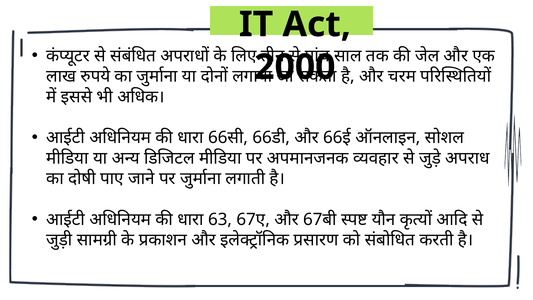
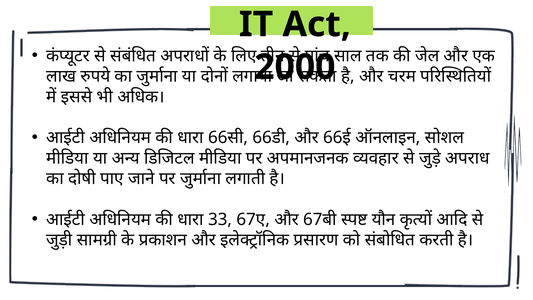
63: 63 -> 33
